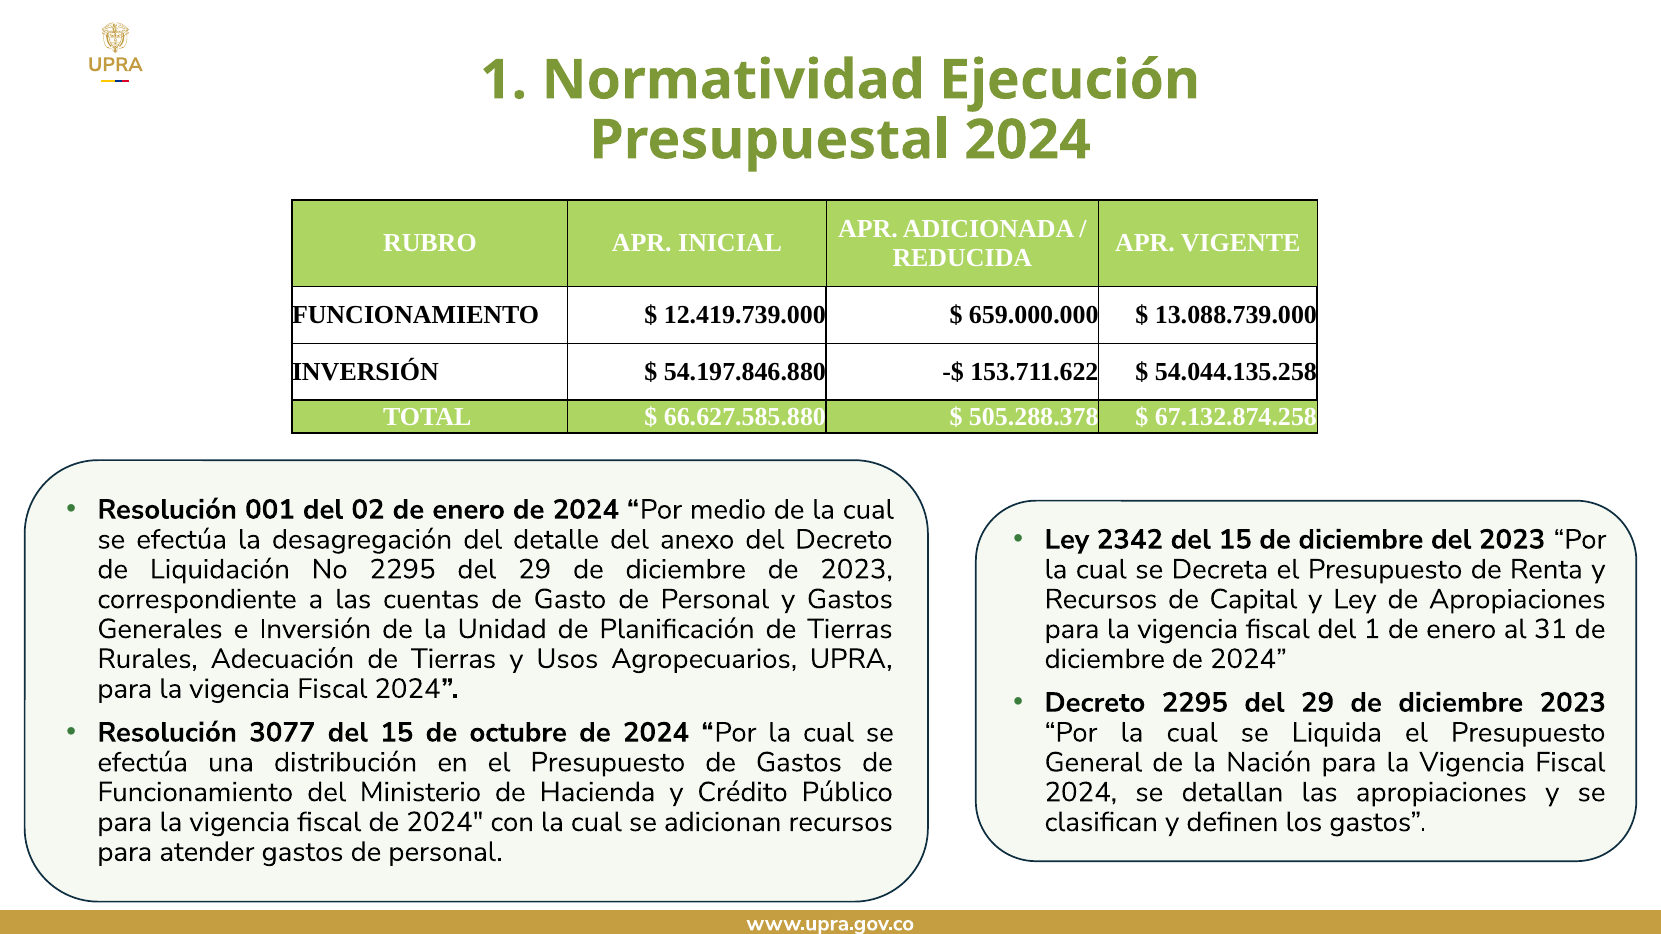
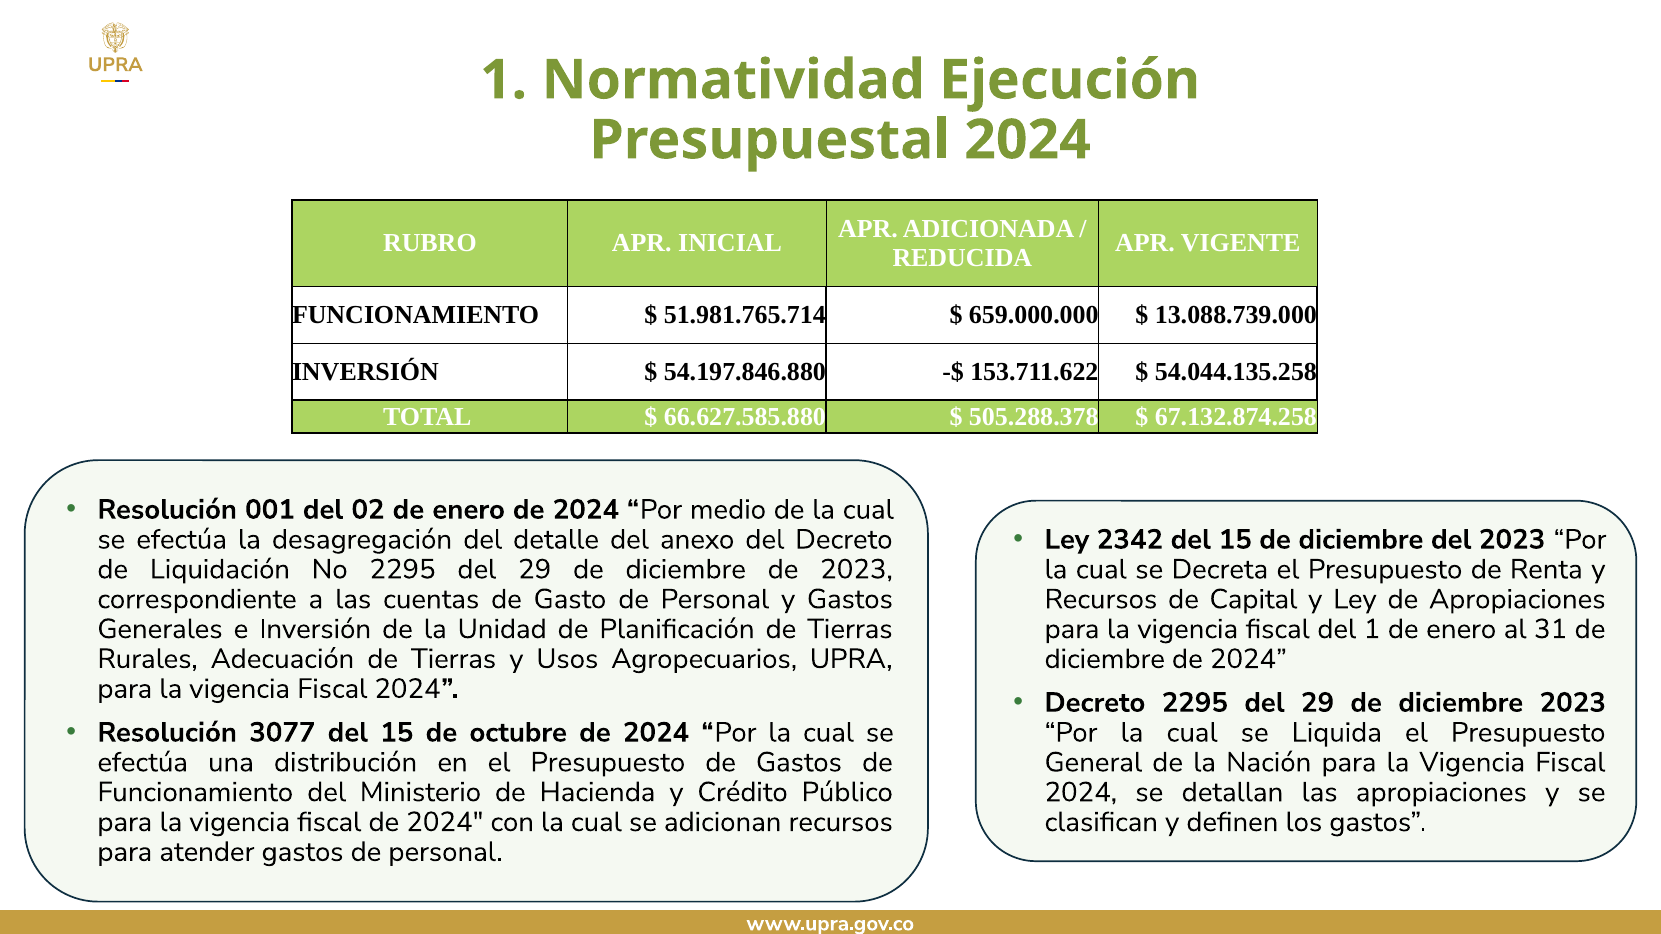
12.419.739.000: 12.419.739.000 -> 51.981.765.714
